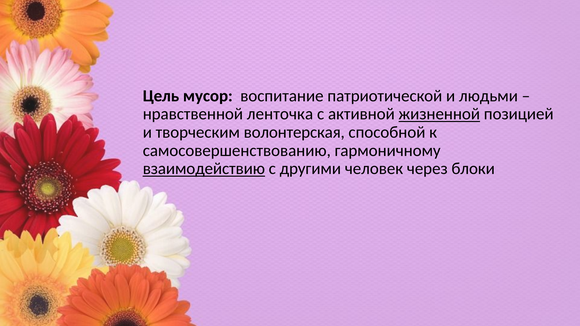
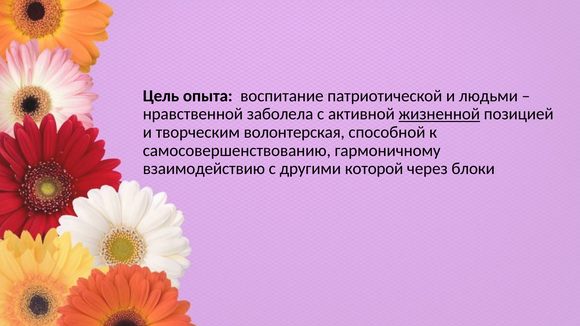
мусор: мусор -> опыта
ленточка: ленточка -> заболела
взаимодействию underline: present -> none
человек: человек -> которой
